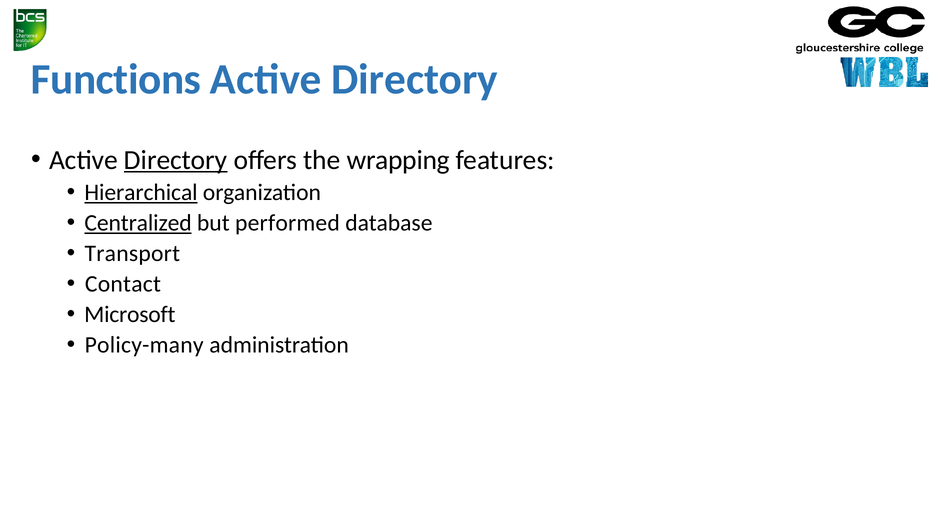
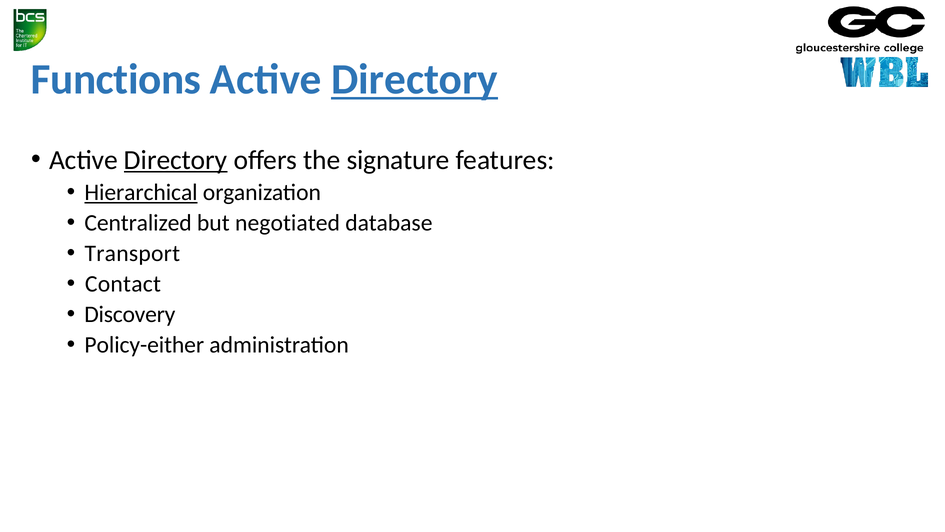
Directory at (415, 79) underline: none -> present
wrapping: wrapping -> signature
Centralized underline: present -> none
performed: performed -> negotiated
Microsoft: Microsoft -> Discovery
Policy-many: Policy-many -> Policy-either
